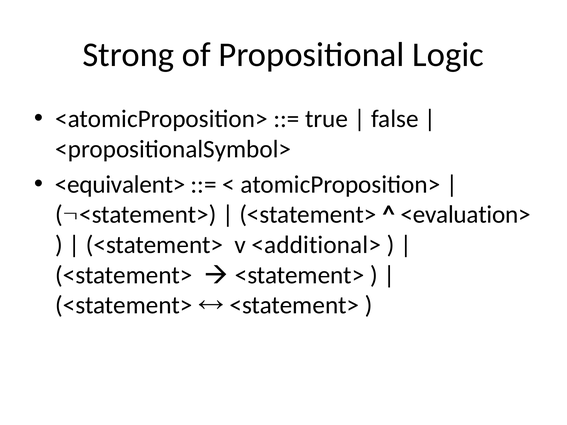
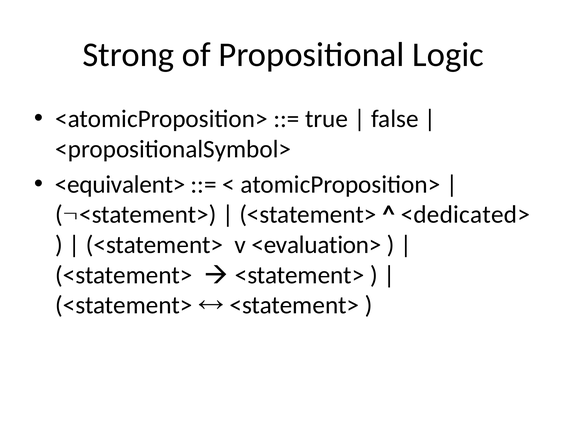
<evaluation>: <evaluation> -> <dedicated>
<additional>: <additional> -> <evaluation>
